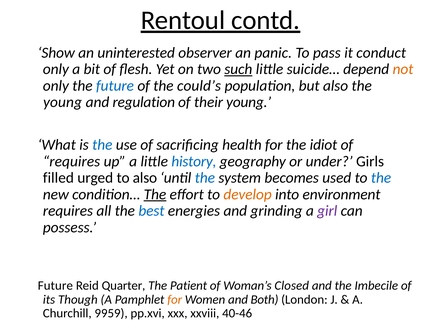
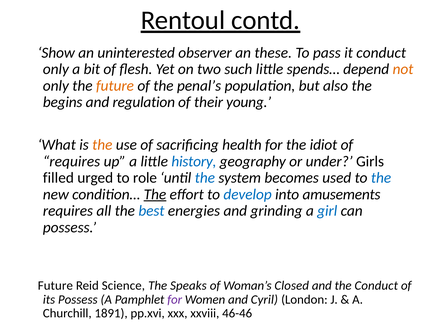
panic: panic -> these
such underline: present -> none
suicide…: suicide… -> spends…
future at (115, 86) colour: blue -> orange
could’s: could’s -> penal’s
young at (63, 102): young -> begins
the at (102, 145) colour: blue -> orange
to also: also -> role
develop colour: orange -> blue
environment: environment -> amusements
girl colour: purple -> blue
Quarter: Quarter -> Science
Patient: Patient -> Speaks
the Imbecile: Imbecile -> Conduct
its Though: Though -> Possess
for at (175, 300) colour: orange -> purple
Both: Both -> Cyril
9959: 9959 -> 1891
40-46: 40-46 -> 46-46
